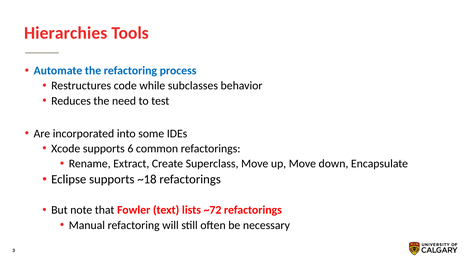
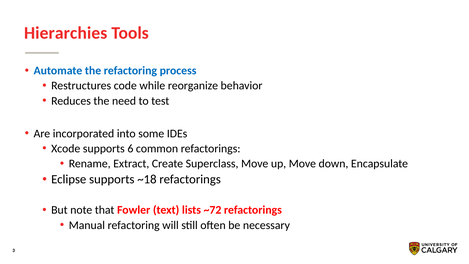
subclasses: subclasses -> reorganize
